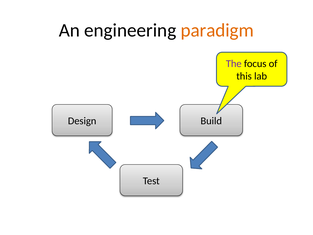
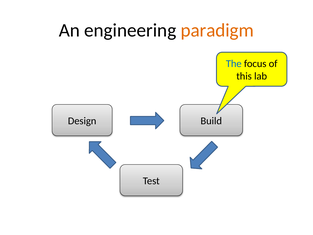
The colour: purple -> blue
